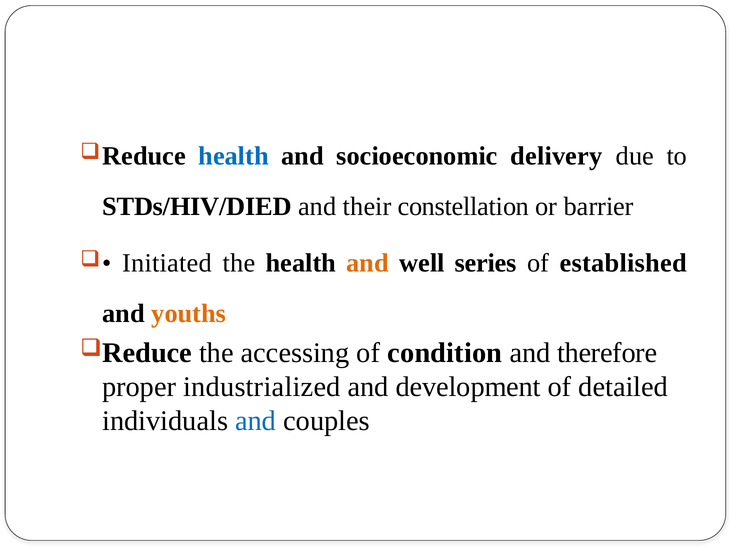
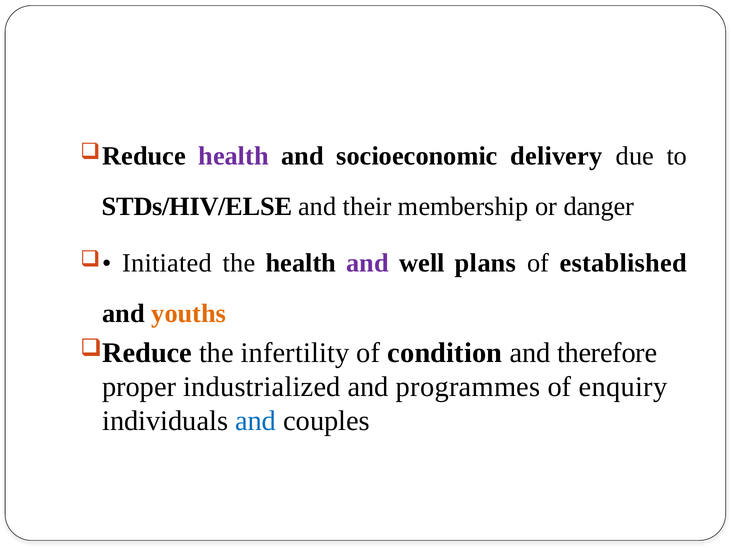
health at (234, 156) colour: blue -> purple
STDs/HIV/DIED: STDs/HIV/DIED -> STDs/HIV/ELSE
constellation: constellation -> membership
barrier: barrier -> danger
and at (368, 263) colour: orange -> purple
series: series -> plans
accessing: accessing -> infertility
development: development -> programmes
detailed: detailed -> enquiry
